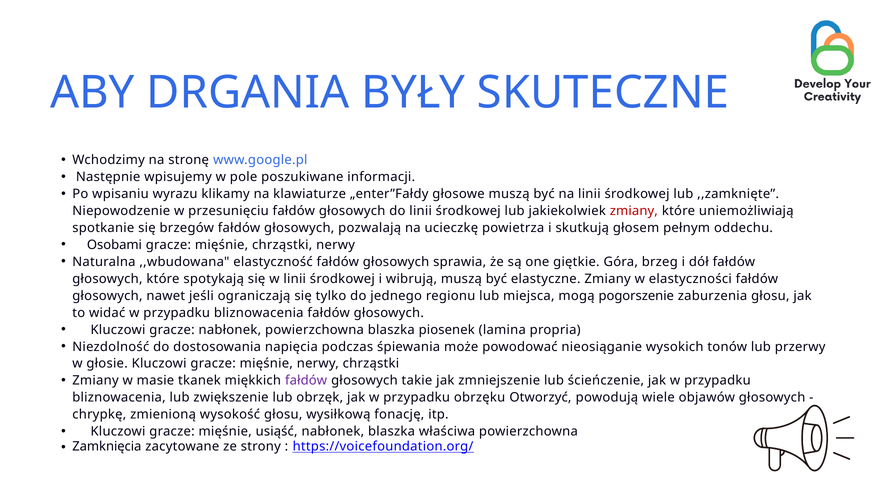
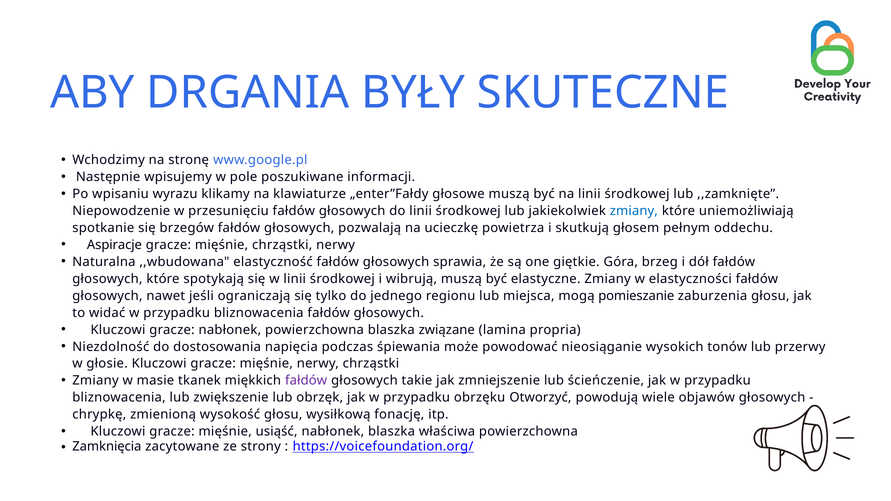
zmiany at (634, 211) colour: red -> blue
Osobami: Osobami -> Aspiracje
pogorszenie: pogorszenie -> pomieszanie
piosenek: piosenek -> związane
